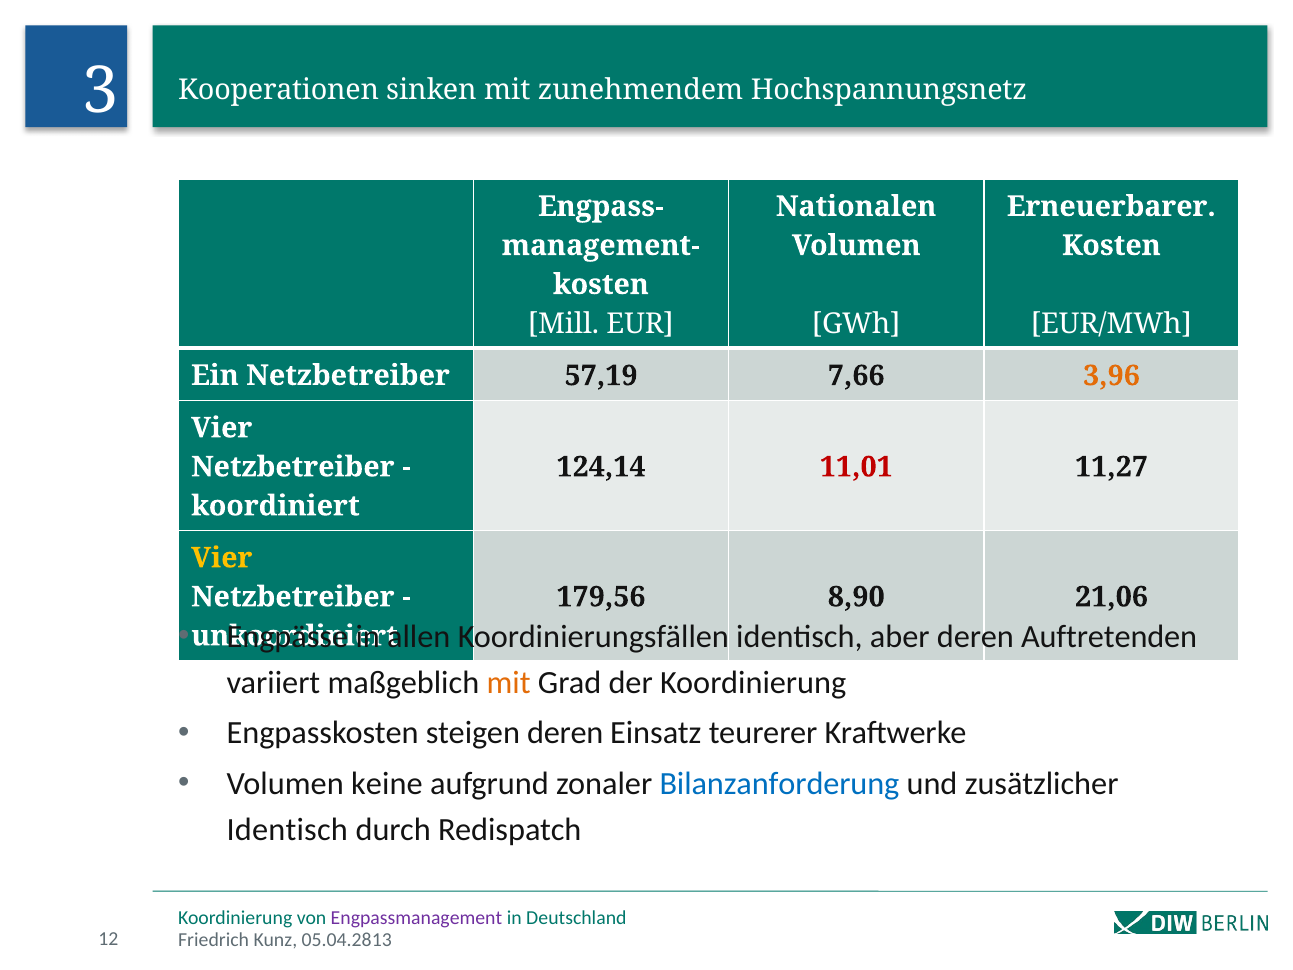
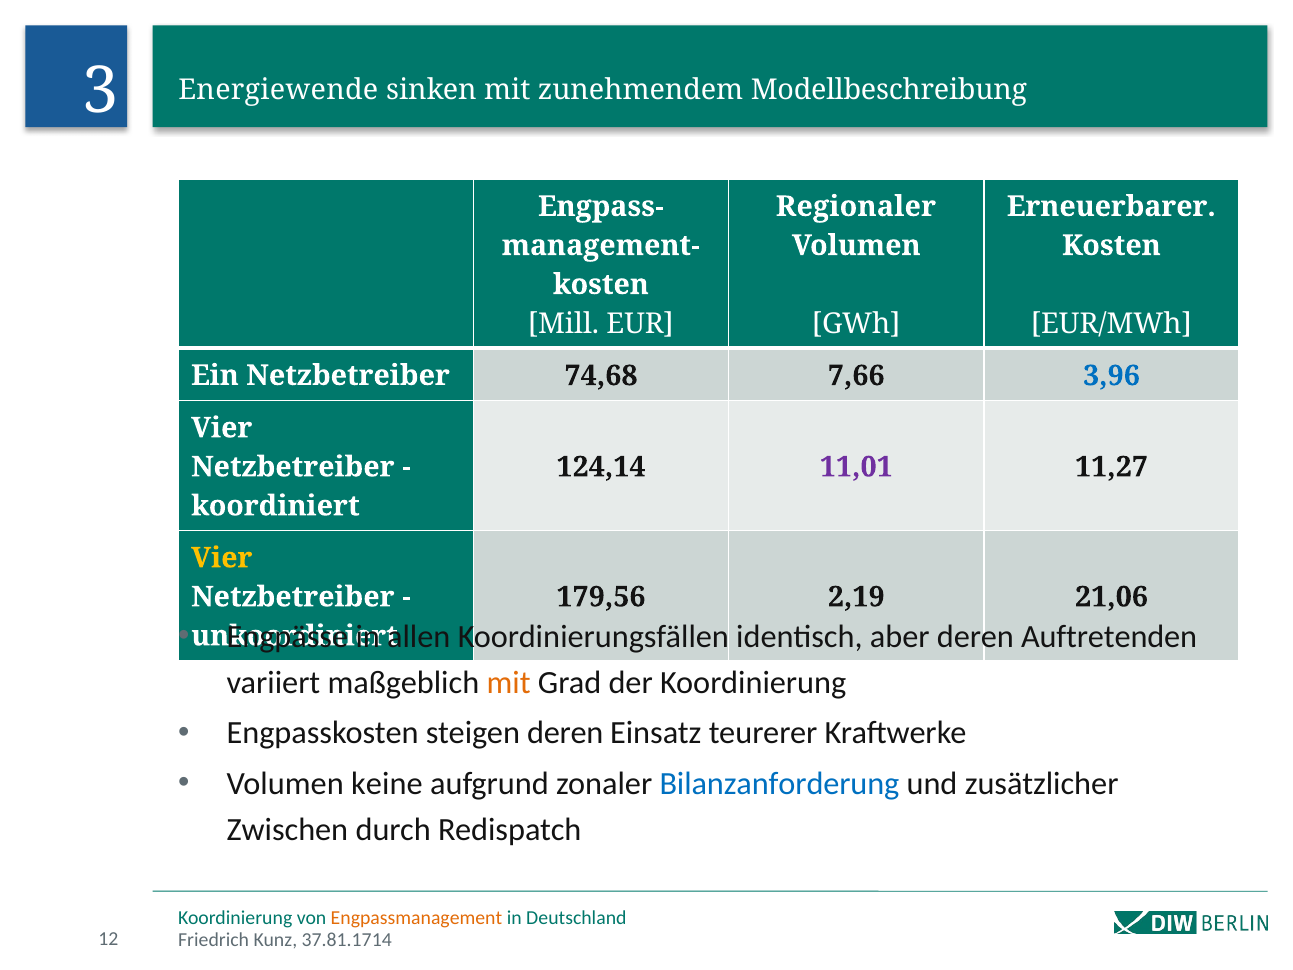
Kooperationen: Kooperationen -> Energiewende
Hochspannungsnetz: Hochspannungsnetz -> Modellbeschreibung
Nationalen: Nationalen -> Regionaler
57,19: 57,19 -> 74,68
3,96 colour: orange -> blue
11,01 colour: red -> purple
8,90: 8,90 -> 2,19
Identisch at (287, 830): Identisch -> Zwischen
Engpassmanagement colour: purple -> orange
05.04.2813: 05.04.2813 -> 37.81.1714
